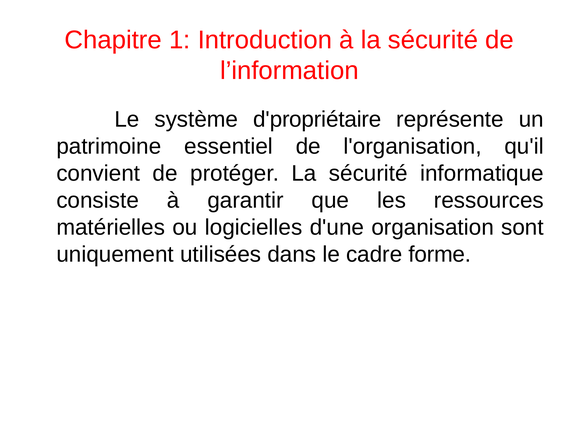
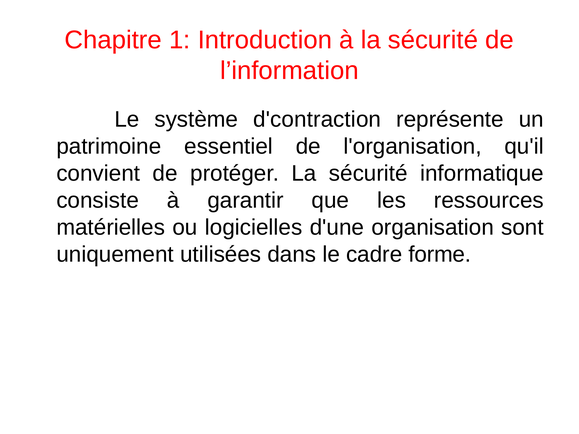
d'propriétaire: d'propriétaire -> d'contraction
